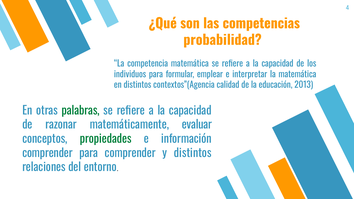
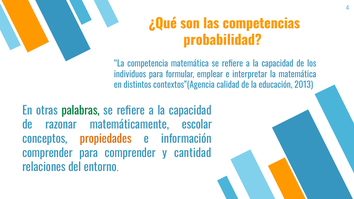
evaluar: evaluar -> escolar
propiedades colour: green -> orange
y distintos: distintos -> cantidad
